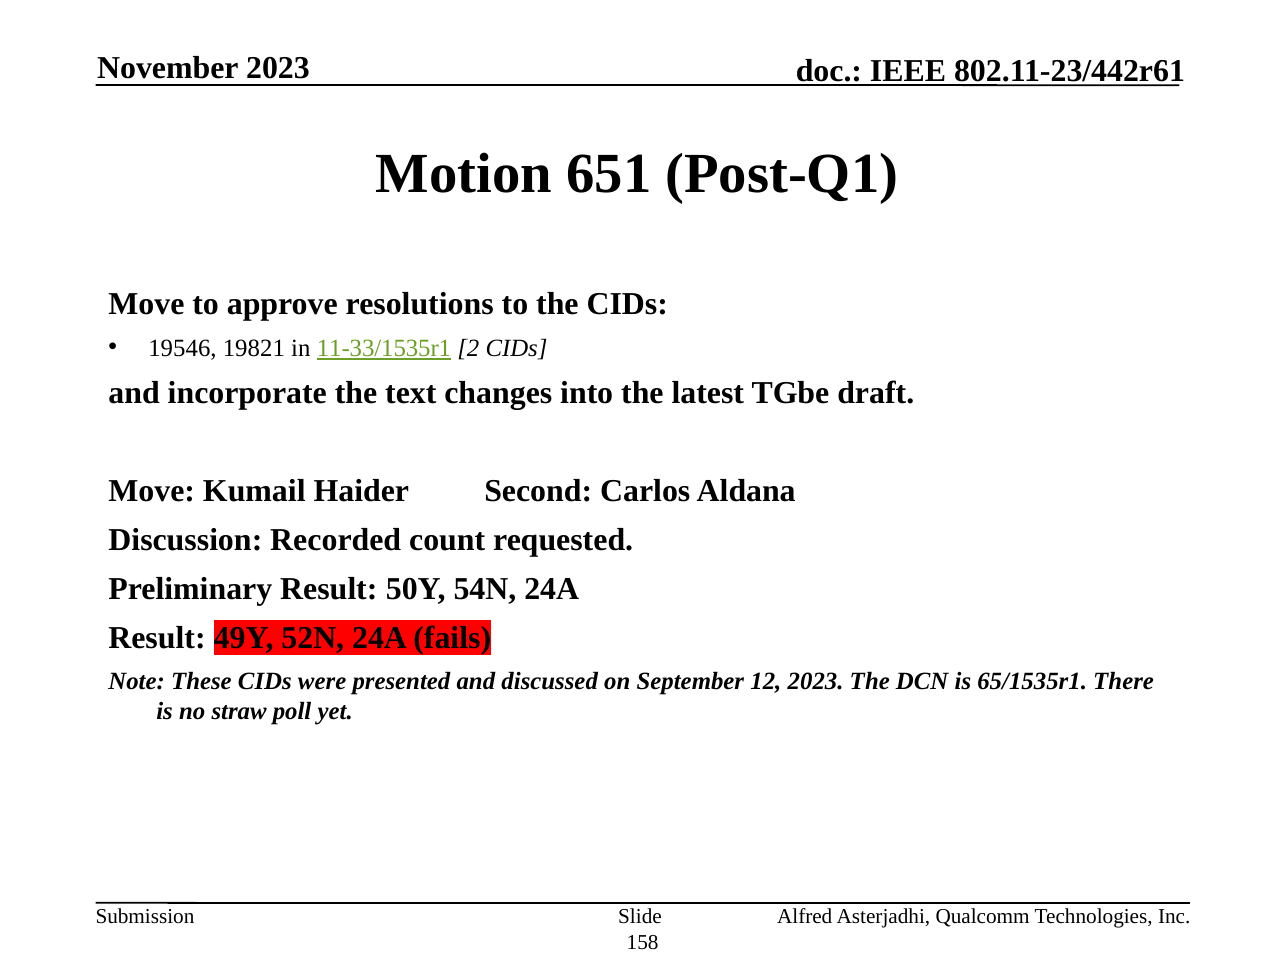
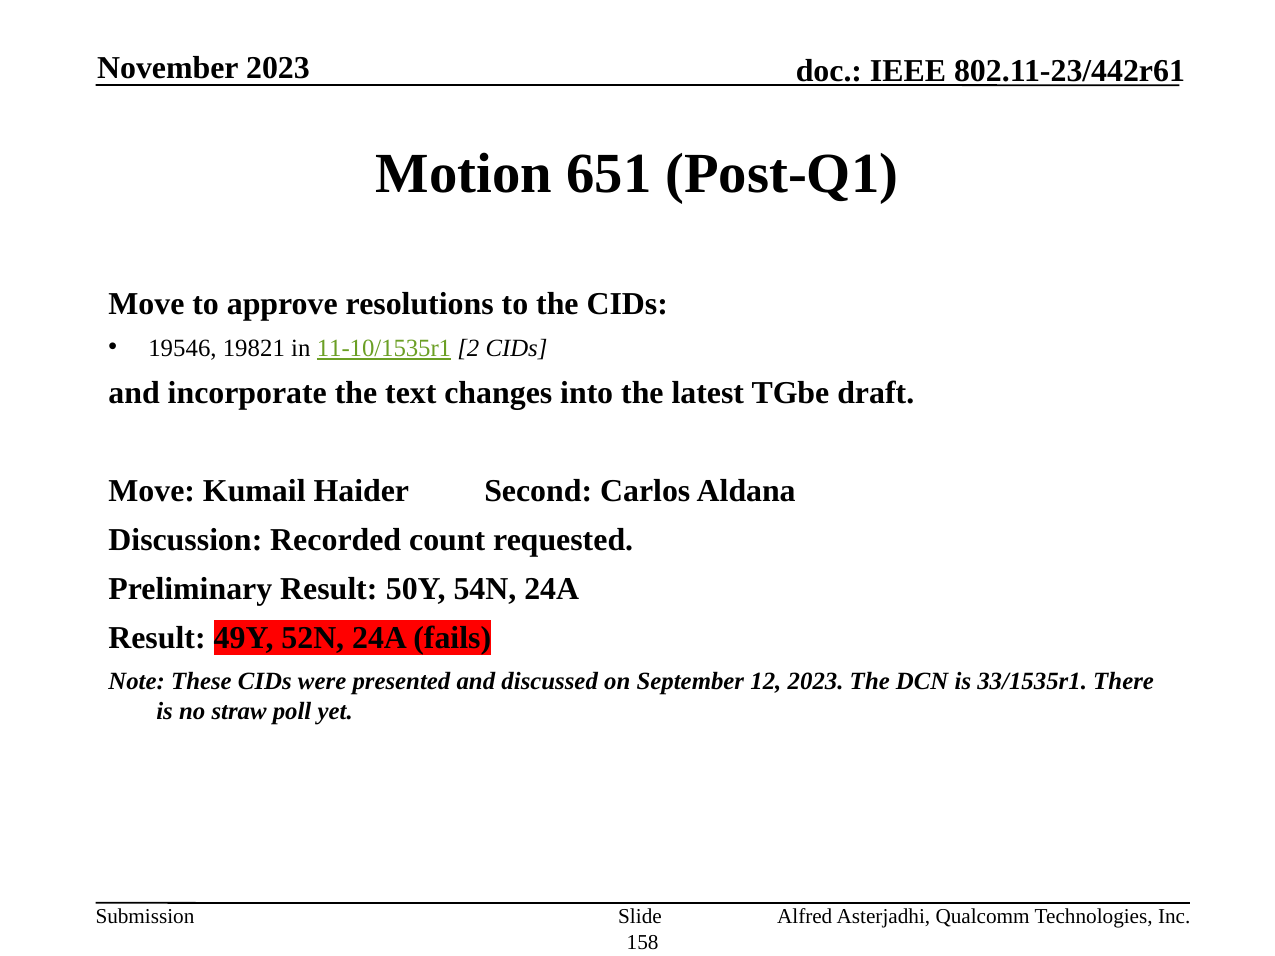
11-33/1535r1: 11-33/1535r1 -> 11-10/1535r1
65/1535r1: 65/1535r1 -> 33/1535r1
